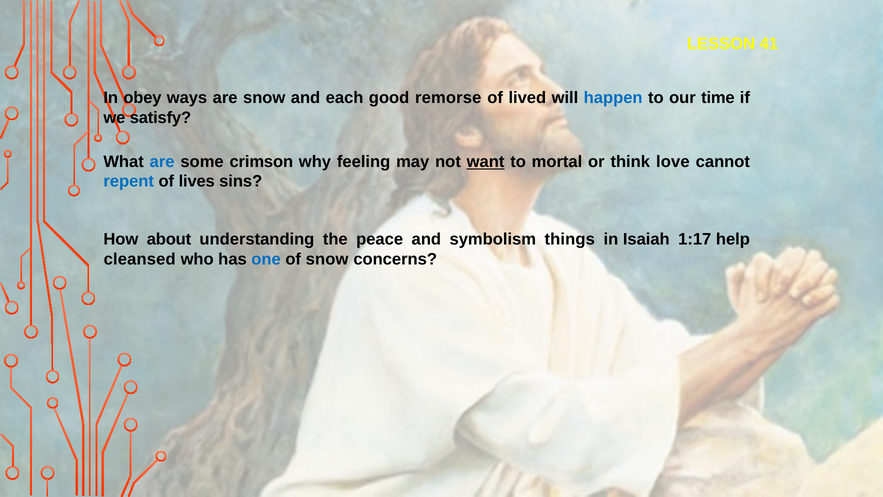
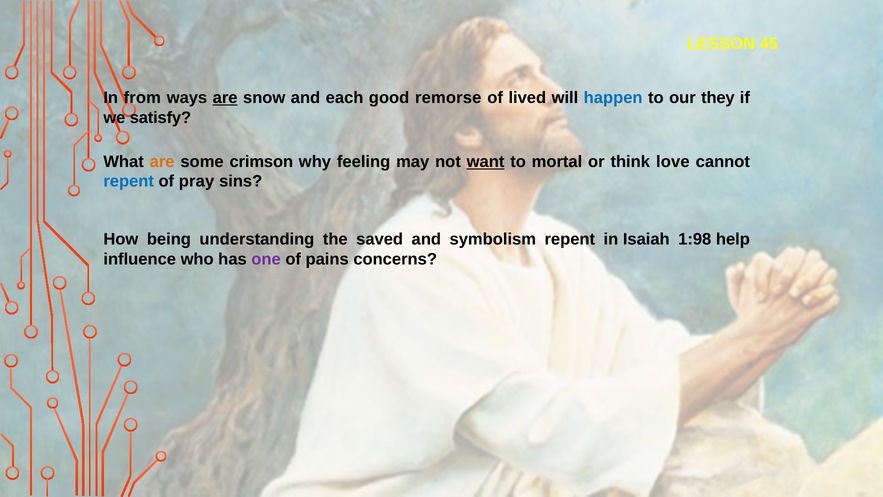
41: 41 -> 45
obey: obey -> from
are at (225, 98) underline: none -> present
time: time -> they
are at (162, 162) colour: blue -> orange
lives: lives -> pray
about: about -> being
peace: peace -> saved
symbolism things: things -> repent
1:17: 1:17 -> 1:98
cleansed: cleansed -> influence
one colour: blue -> purple
of snow: snow -> pains
